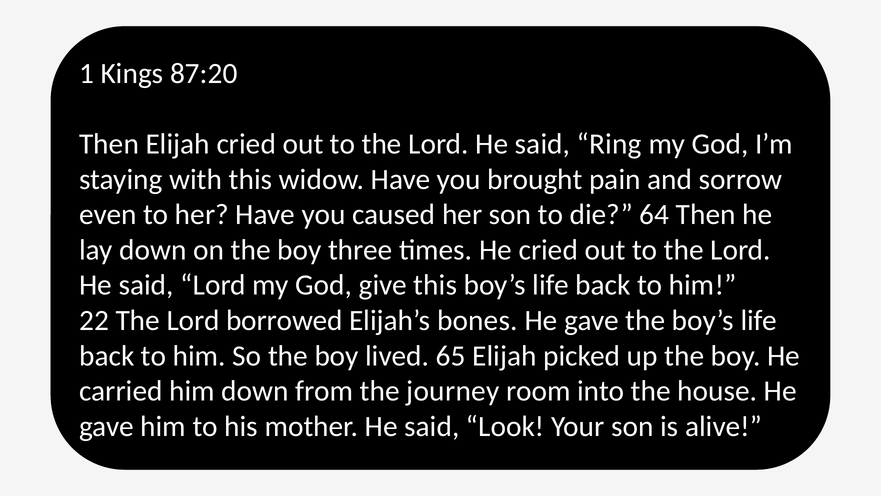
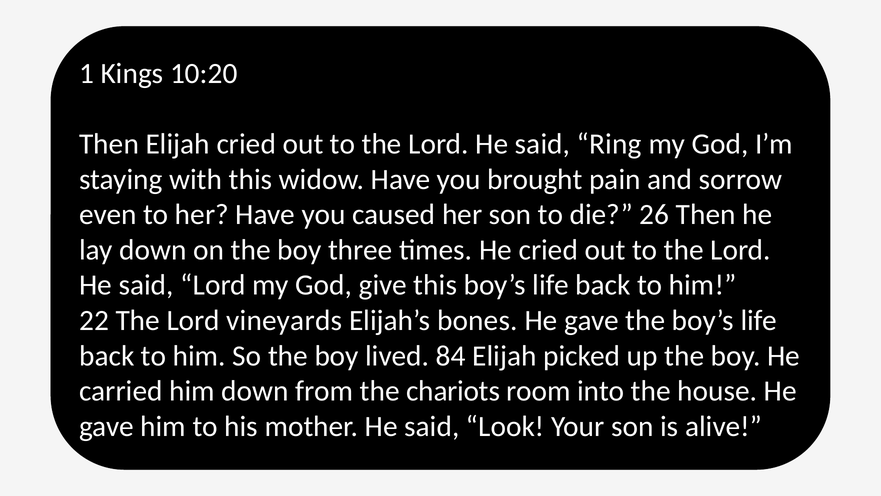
87:20: 87:20 -> 10:20
64: 64 -> 26
borrowed: borrowed -> vineyards
65: 65 -> 84
journey: journey -> chariots
